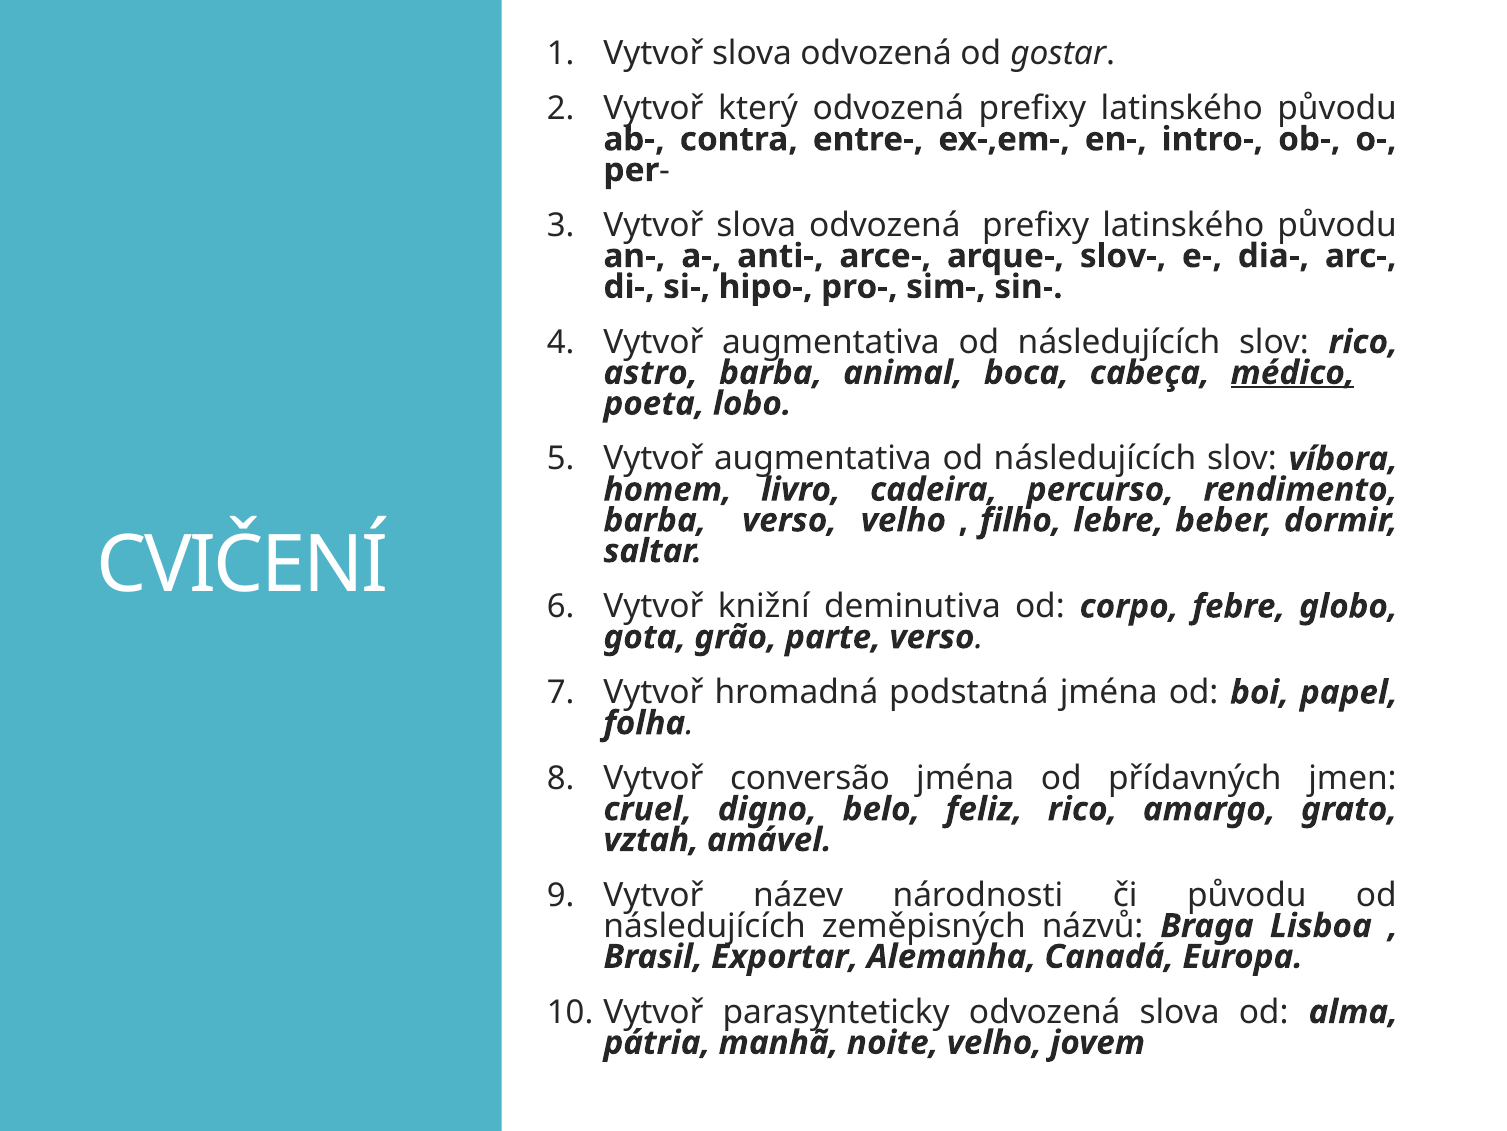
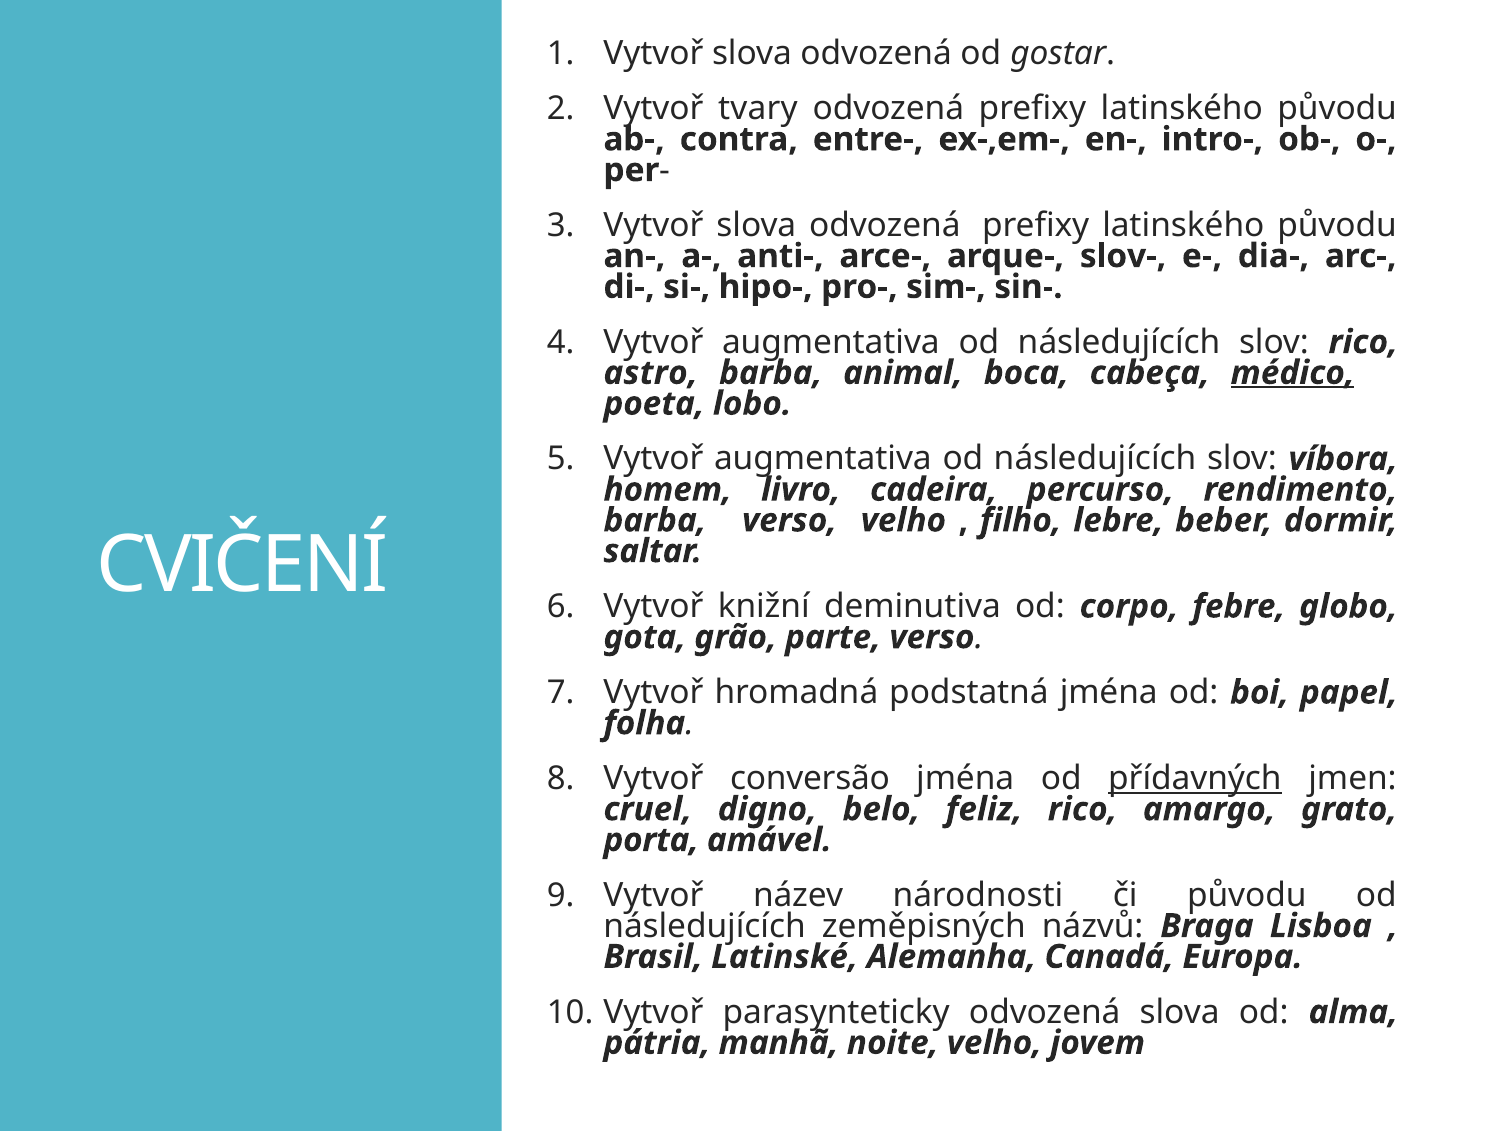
který: který -> tvary
přídavných underline: none -> present
vztah: vztah -> porta
Exportar: Exportar -> Latinské
